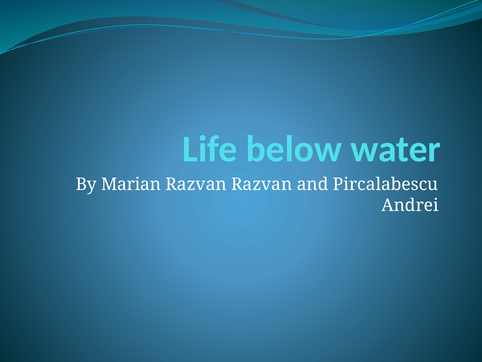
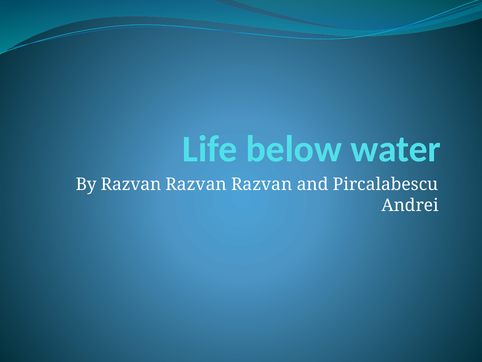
By Marian: Marian -> Razvan
